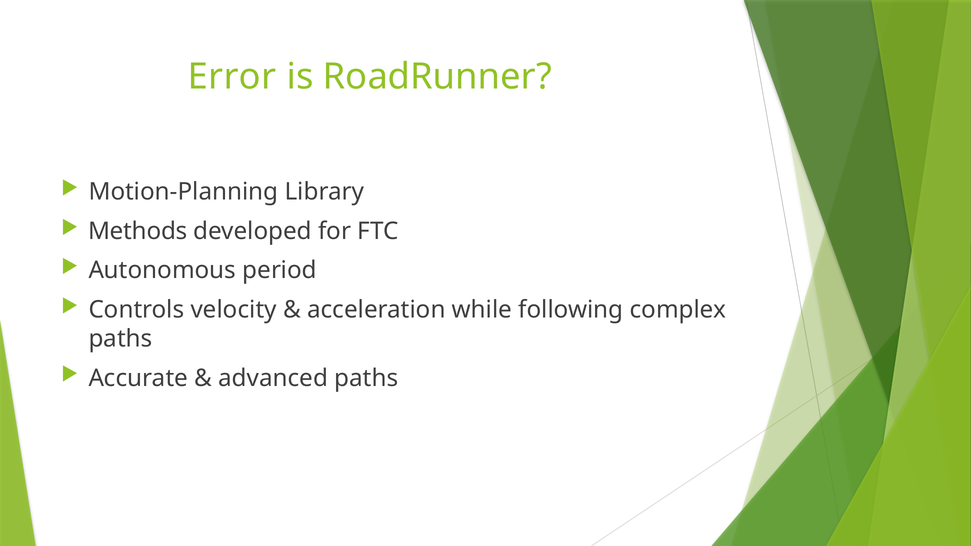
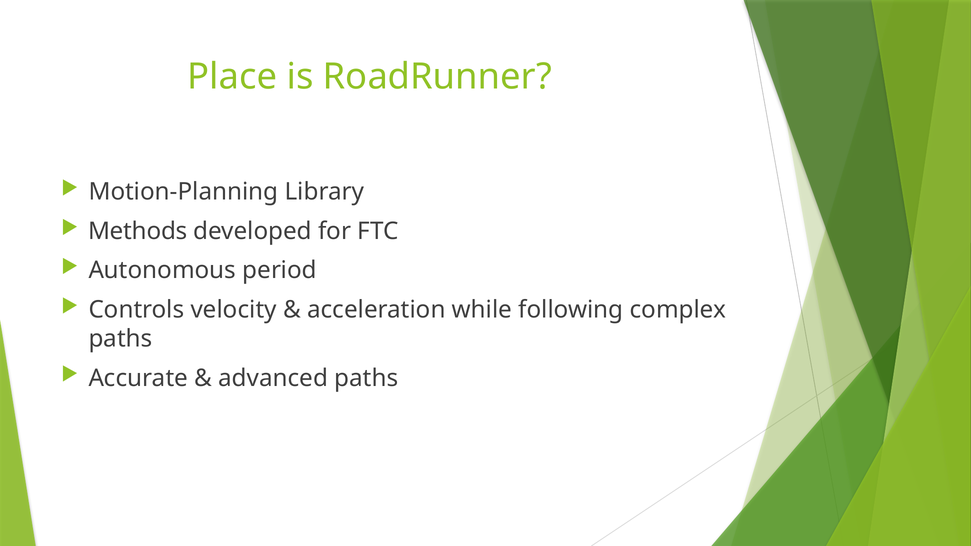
Error: Error -> Place
